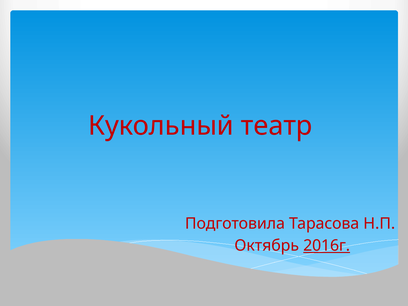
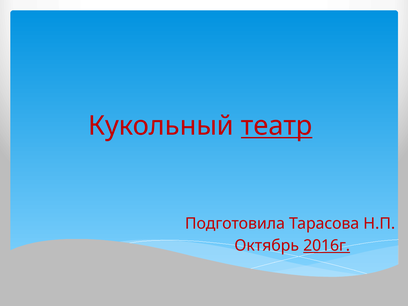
театр underline: none -> present
